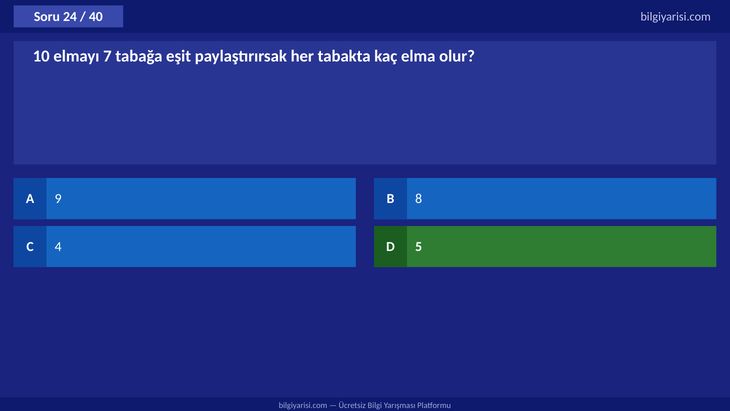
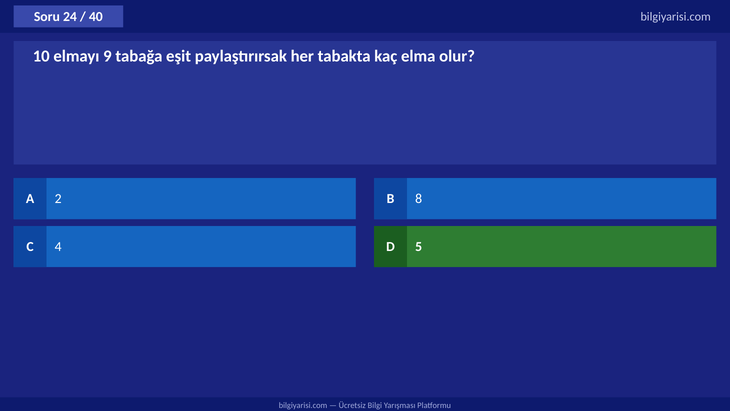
7: 7 -> 9
9: 9 -> 2
